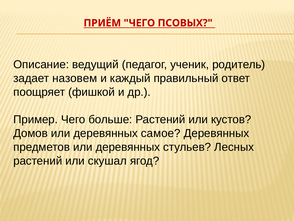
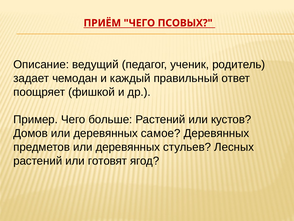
назовем: назовем -> чемодан
скушал: скушал -> готовят
